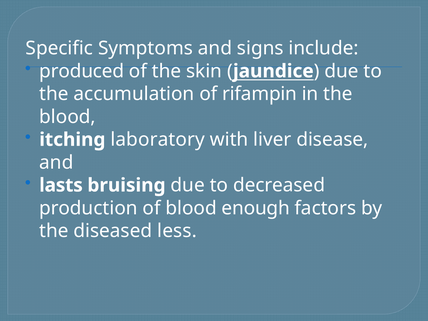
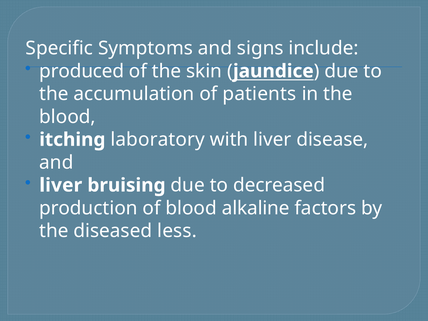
rifampin: rifampin -> patients
lasts at (61, 185): lasts -> liver
enough: enough -> alkaline
